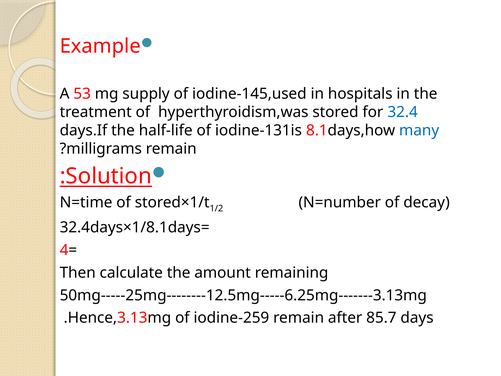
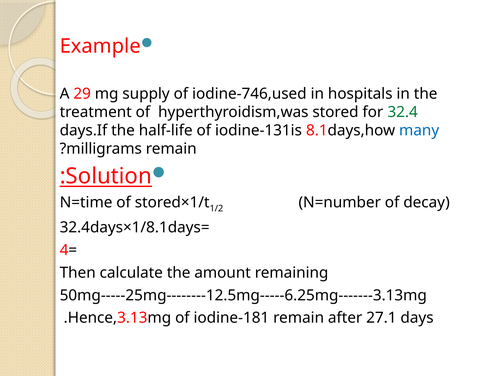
53: 53 -> 29
iodine-145,used: iodine-145,used -> iodine-746,used
32.4 colour: blue -> green
iodine-259: iodine-259 -> iodine-181
85.7: 85.7 -> 27.1
